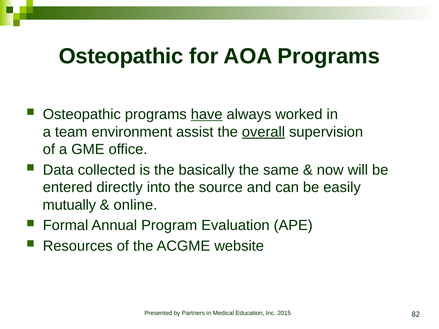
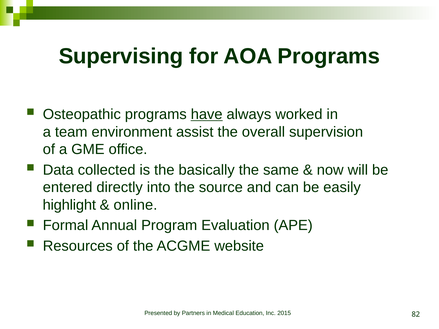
Osteopathic at (121, 56): Osteopathic -> Supervising
overall underline: present -> none
mutually: mutually -> highlight
